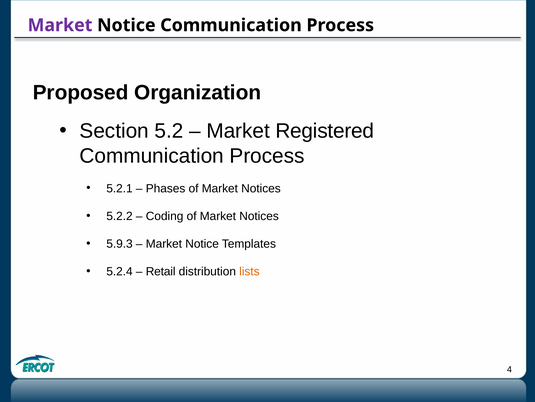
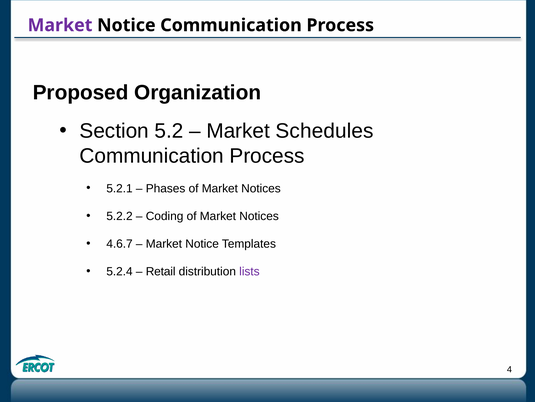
Registered: Registered -> Schedules
5.9.3: 5.9.3 -> 4.6.7
lists colour: orange -> purple
